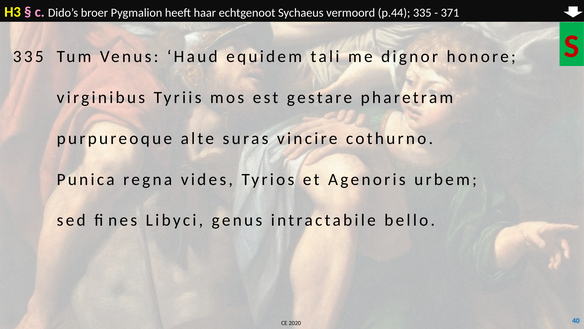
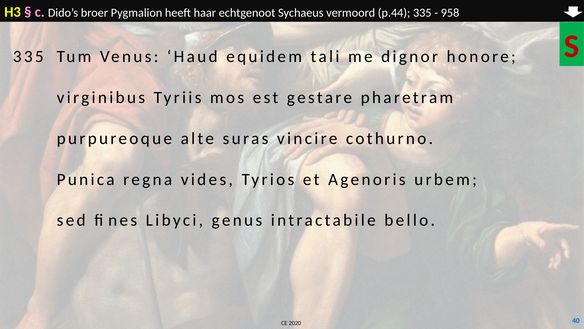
371: 371 -> 958
